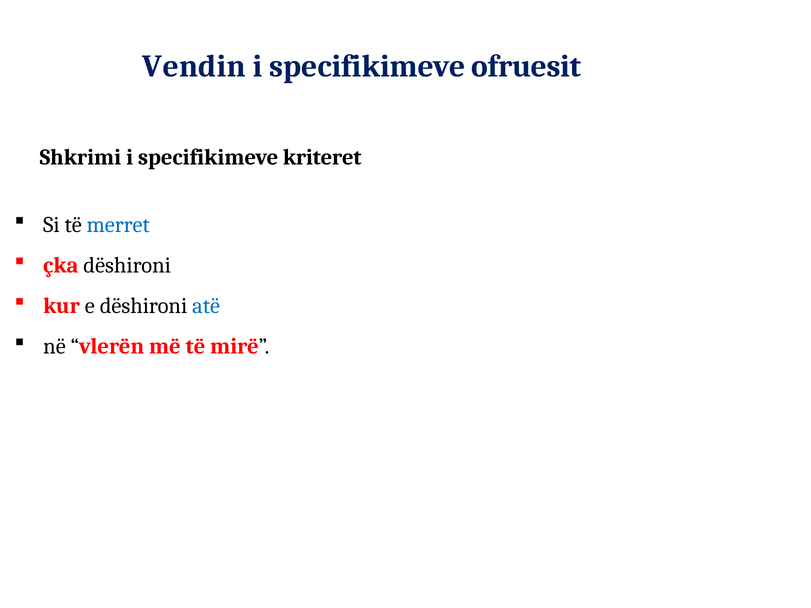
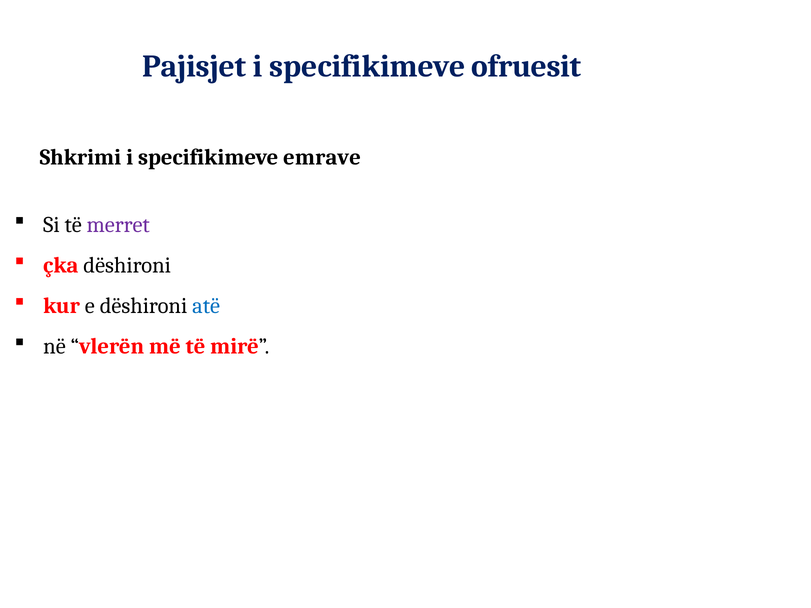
Vendin: Vendin -> Pajisjet
kriteret: kriteret -> emrave
merret colour: blue -> purple
